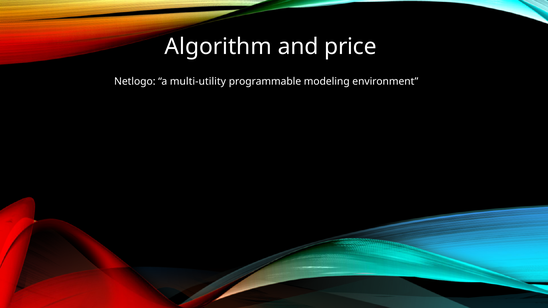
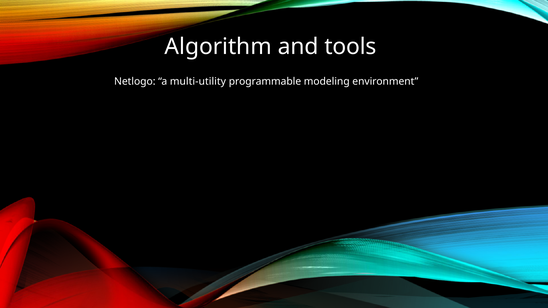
price: price -> tools
